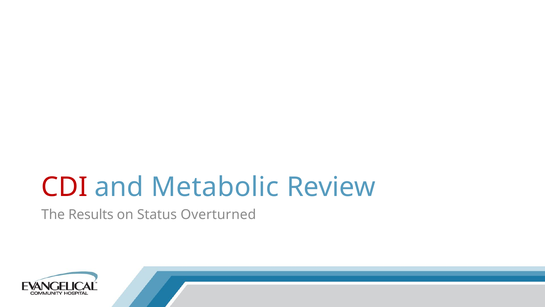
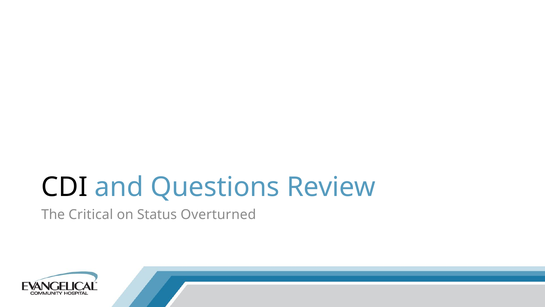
CDI colour: red -> black
Metabolic: Metabolic -> Questions
Results: Results -> Critical
